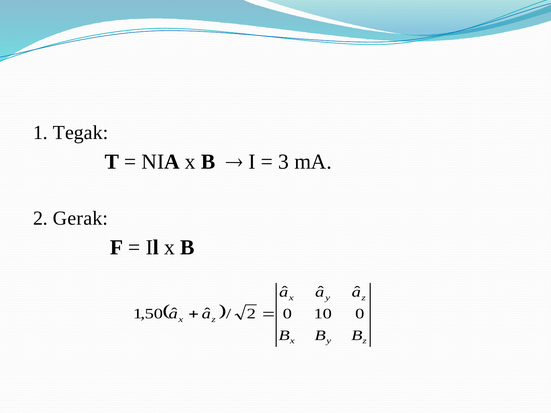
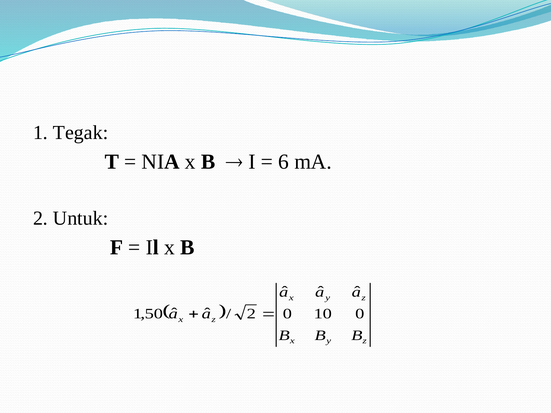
3: 3 -> 6
Gerak: Gerak -> Untuk
